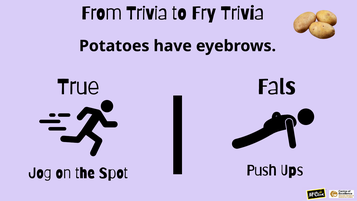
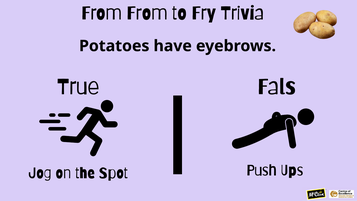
From Trivia: Trivia -> From
